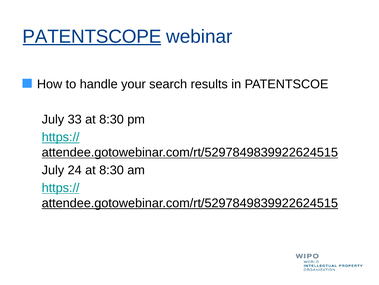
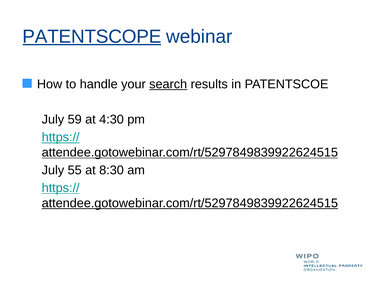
search underline: none -> present
33: 33 -> 59
8:30 at (112, 119): 8:30 -> 4:30
24: 24 -> 55
